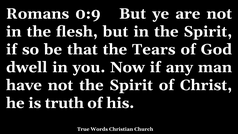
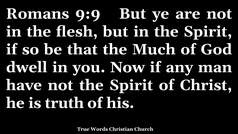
0:9: 0:9 -> 9:9
Tears: Tears -> Much
